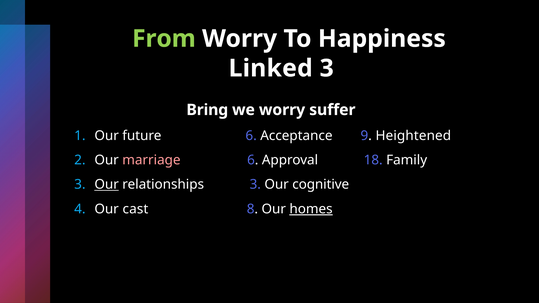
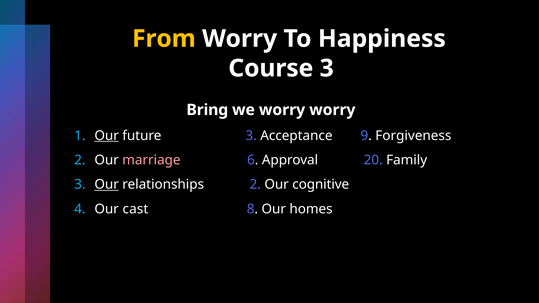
From colour: light green -> yellow
Linked: Linked -> Course
worry suffer: suffer -> worry
Our at (107, 136) underline: none -> present
future 6: 6 -> 3
Heightened: Heightened -> Forgiveness
18: 18 -> 20
relationships 3: 3 -> 2
homes underline: present -> none
